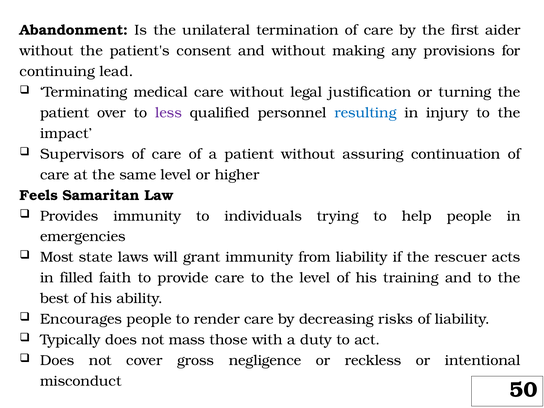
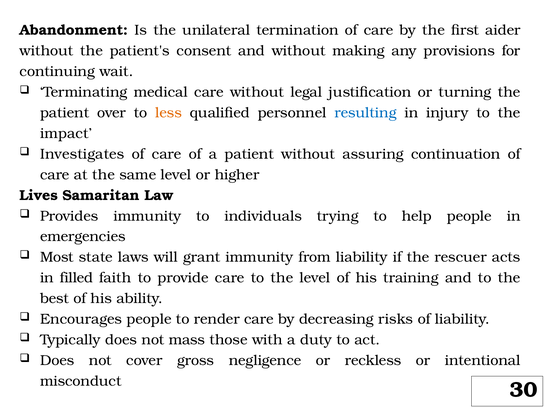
lead: lead -> wait
less colour: purple -> orange
Supervisors: Supervisors -> Investigates
Feels: Feels -> Lives
50: 50 -> 30
